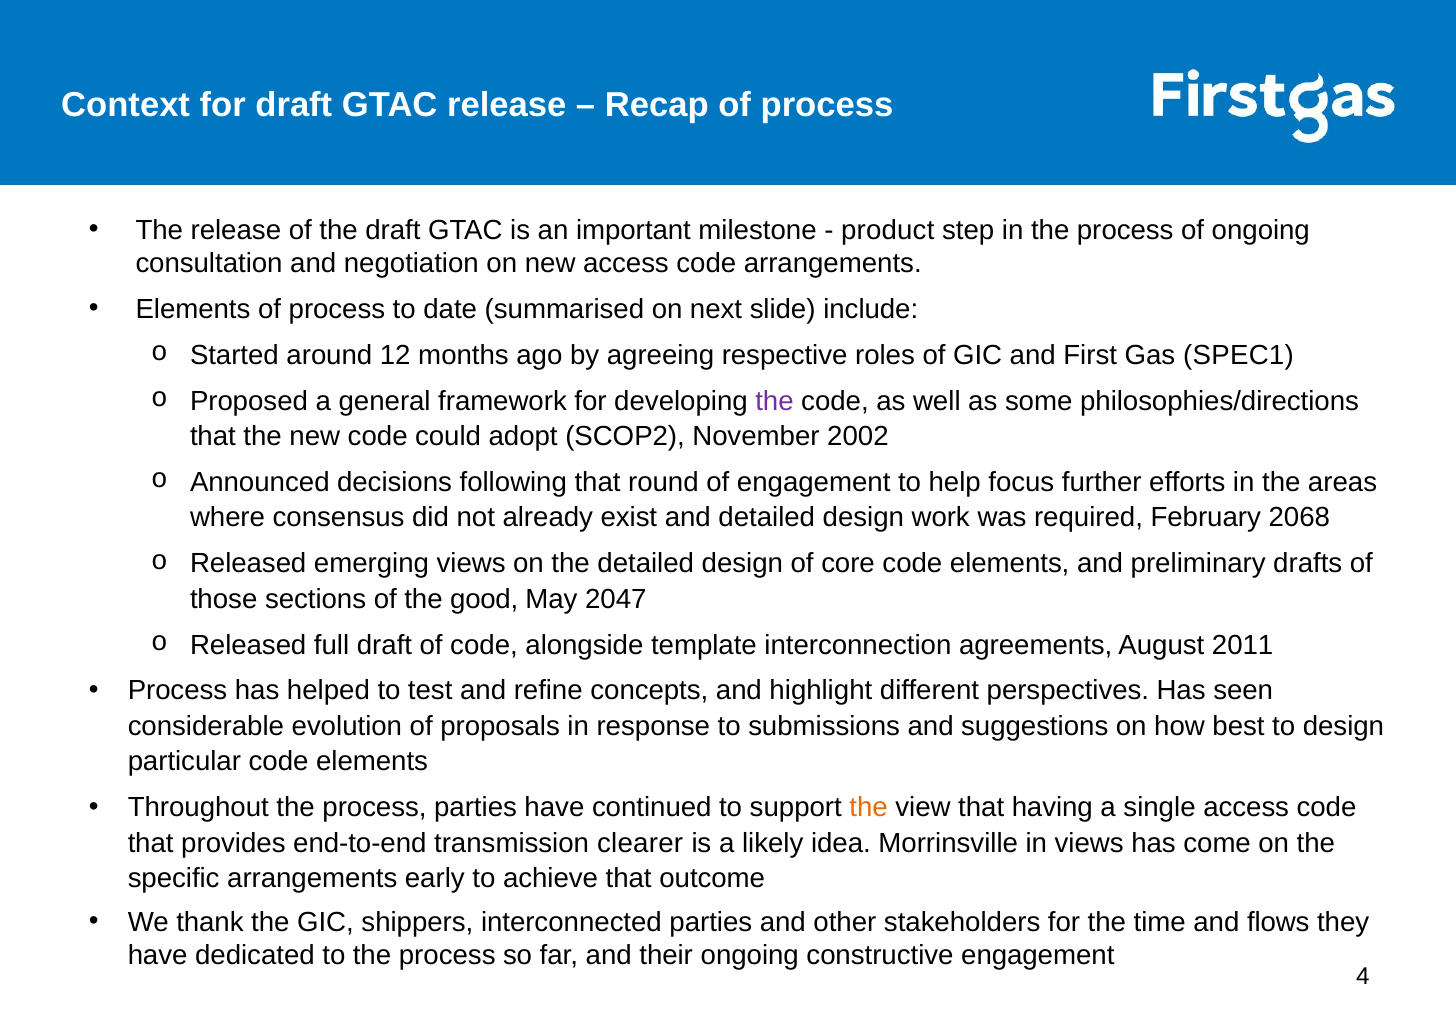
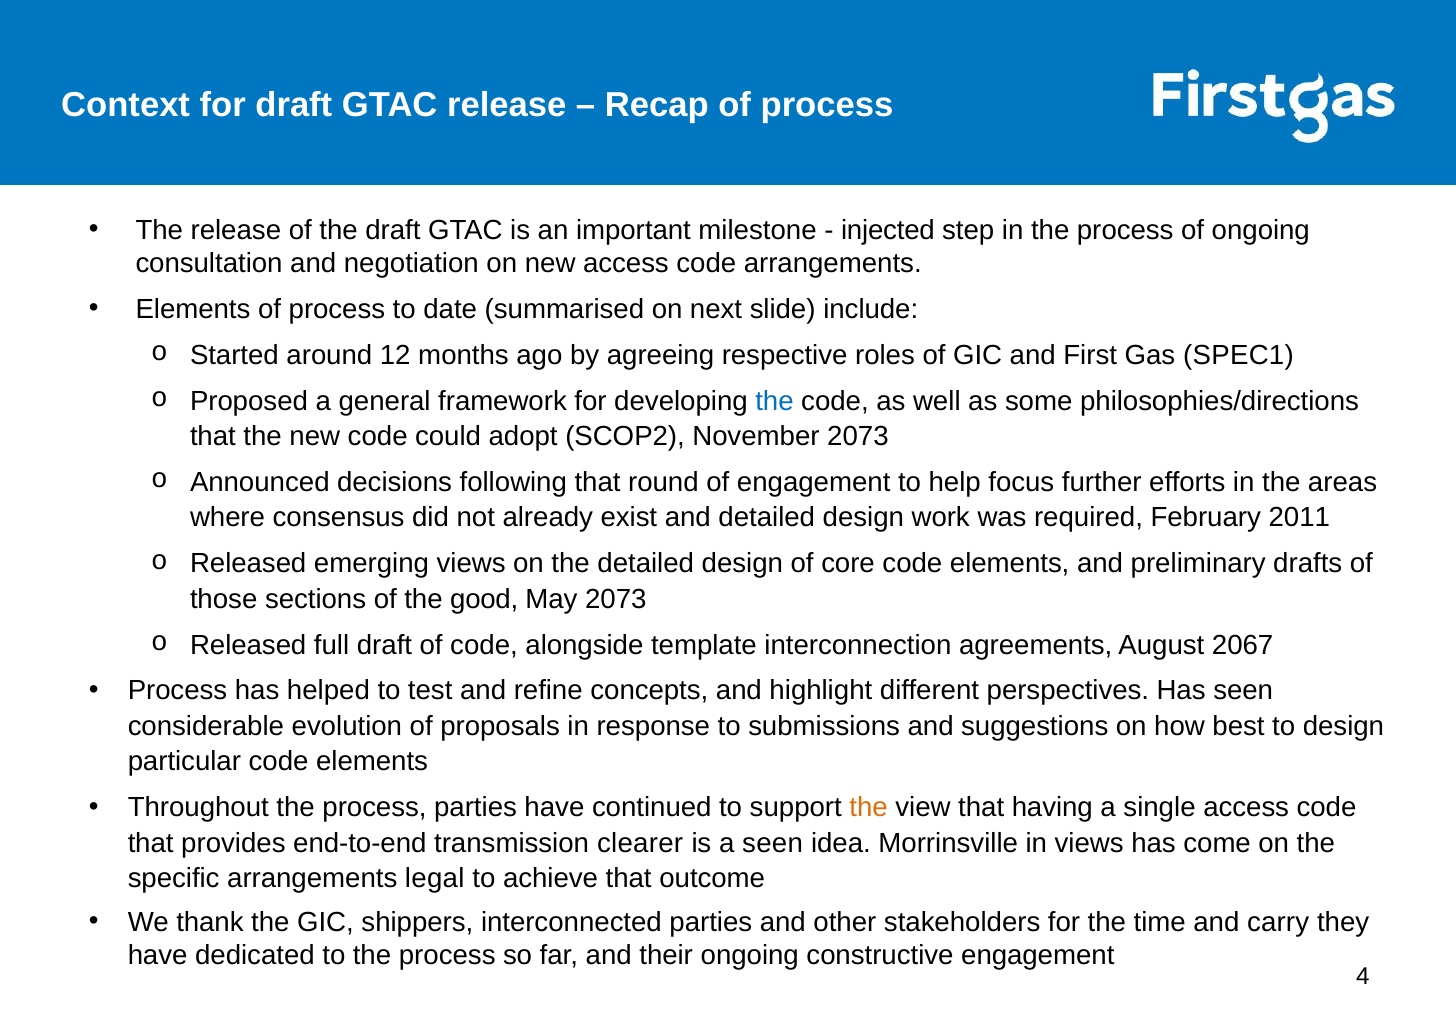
product: product -> injected
the at (775, 401) colour: purple -> blue
November 2002: 2002 -> 2073
2068: 2068 -> 2011
May 2047: 2047 -> 2073
2011: 2011 -> 2067
a likely: likely -> seen
early: early -> legal
flows: flows -> carry
